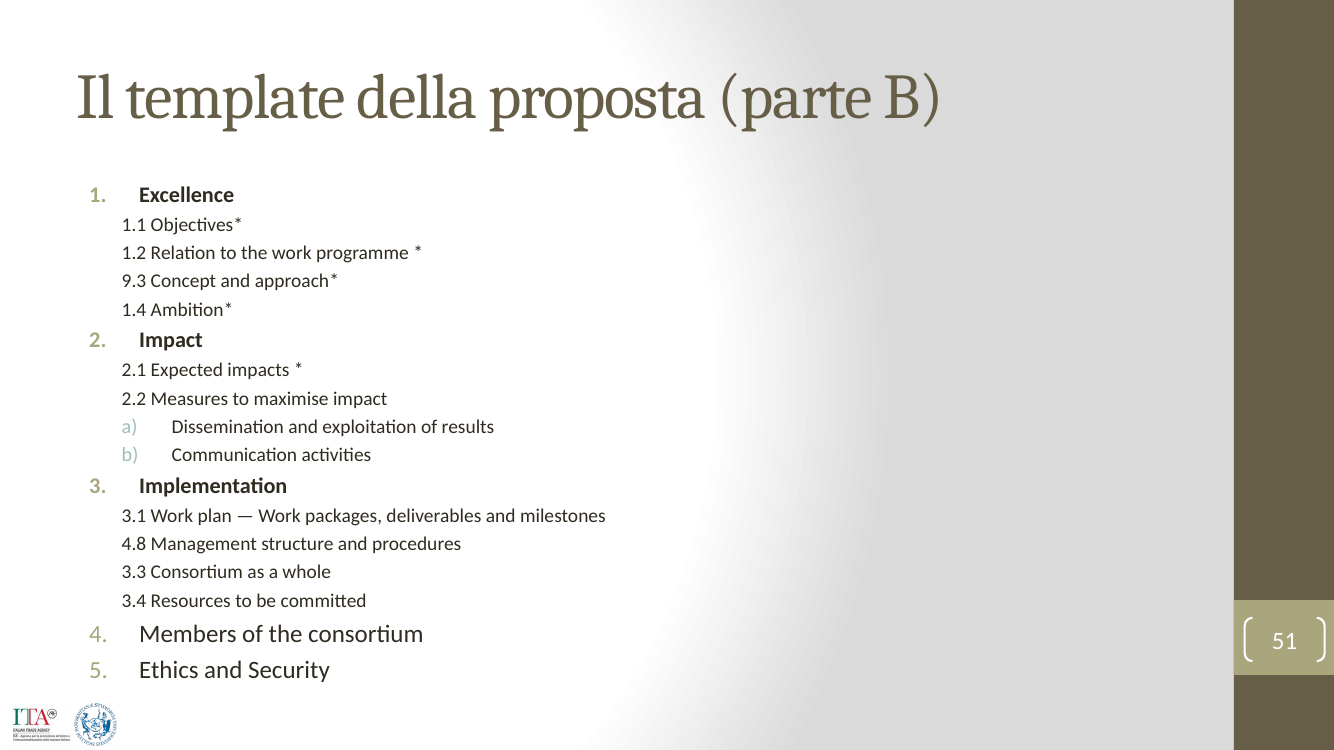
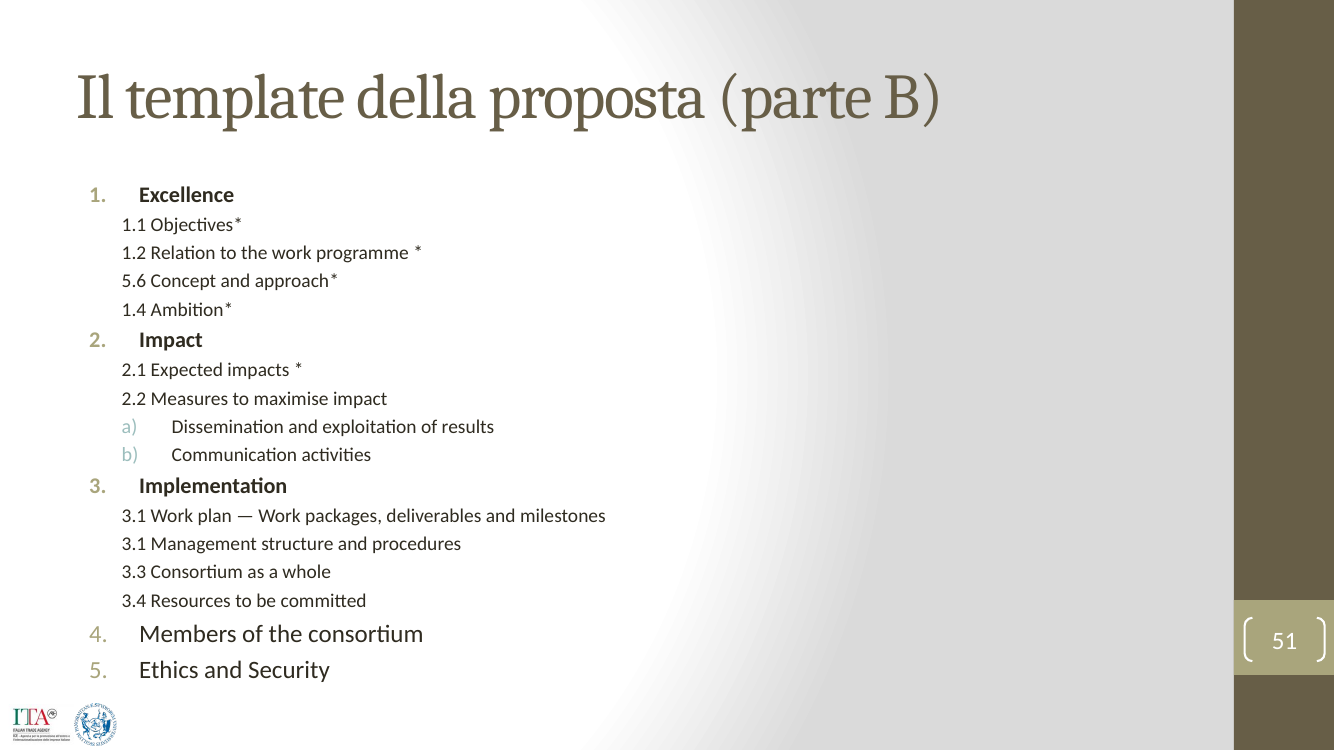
9.3: 9.3 -> 5.6
4.8 at (134, 544): 4.8 -> 3.1
